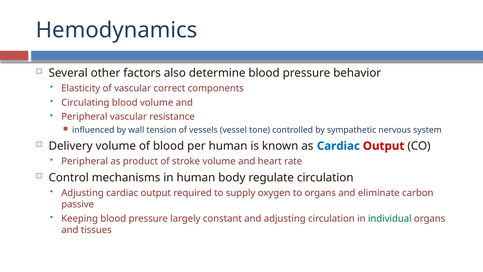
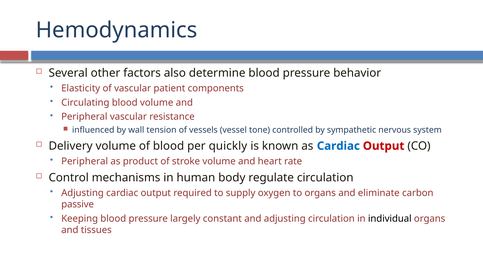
correct: correct -> patient
per human: human -> quickly
individual colour: green -> black
